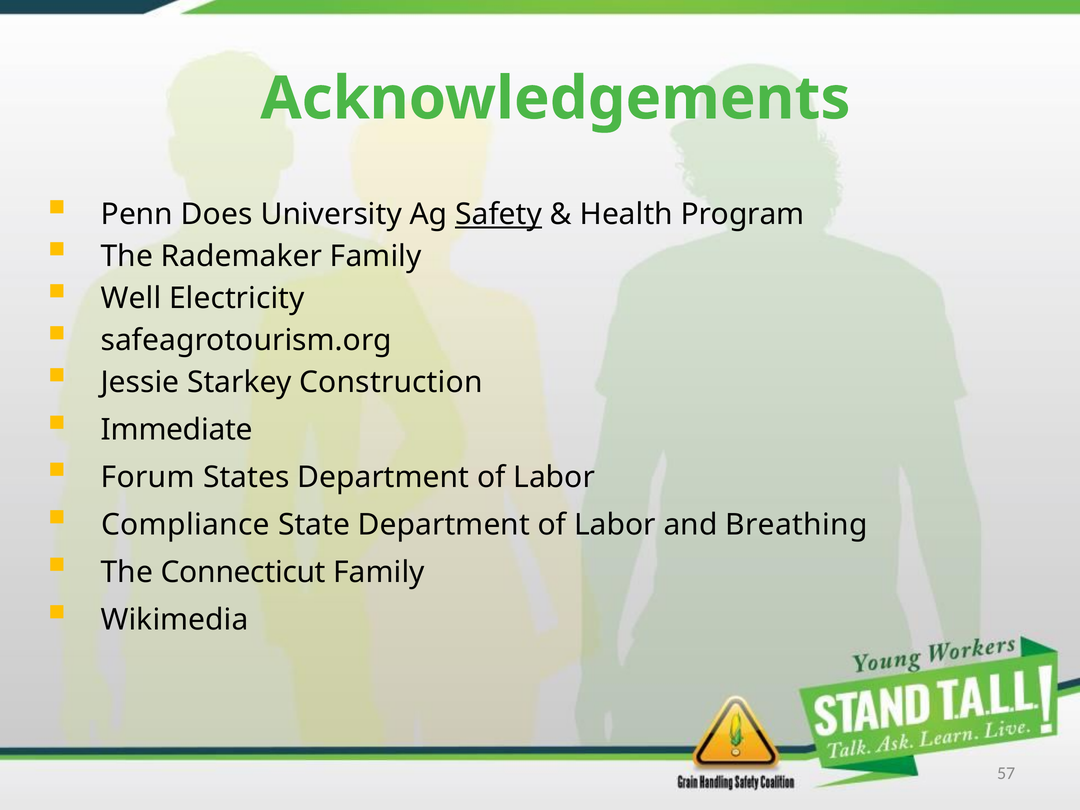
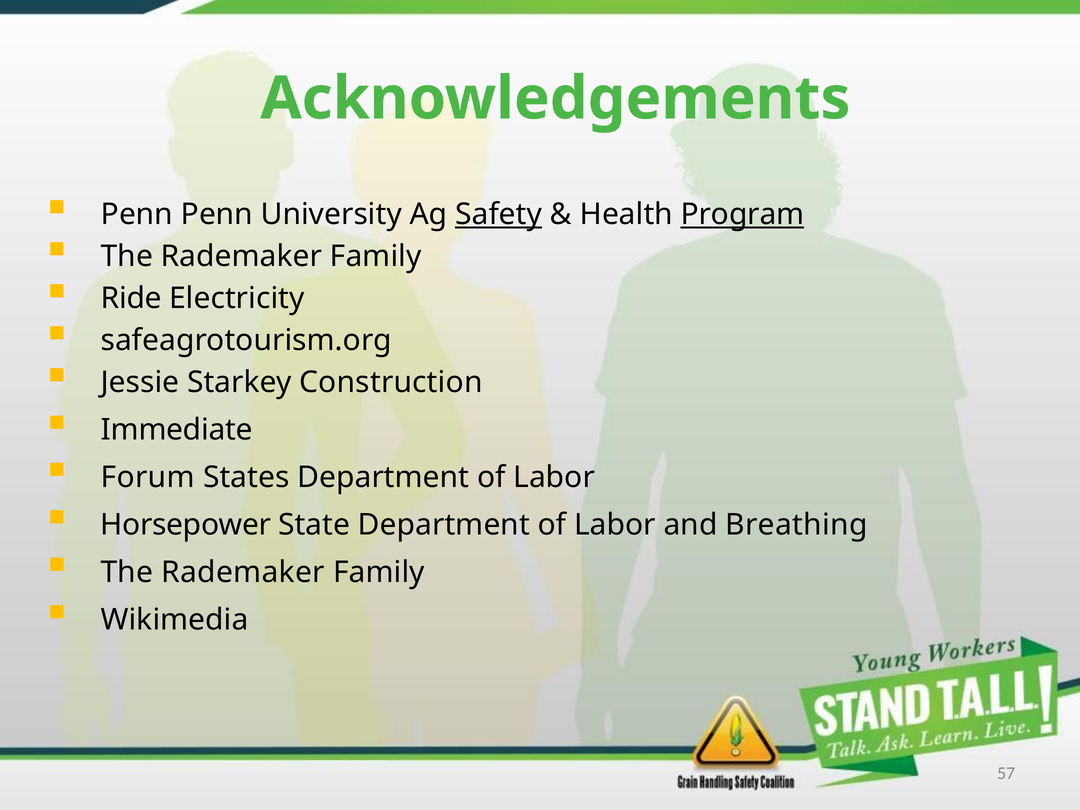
Penn Does: Does -> Penn
Program underline: none -> present
Well: Well -> Ride
Compliance: Compliance -> Horsepower
Connecticut at (243, 572): Connecticut -> Rademaker
